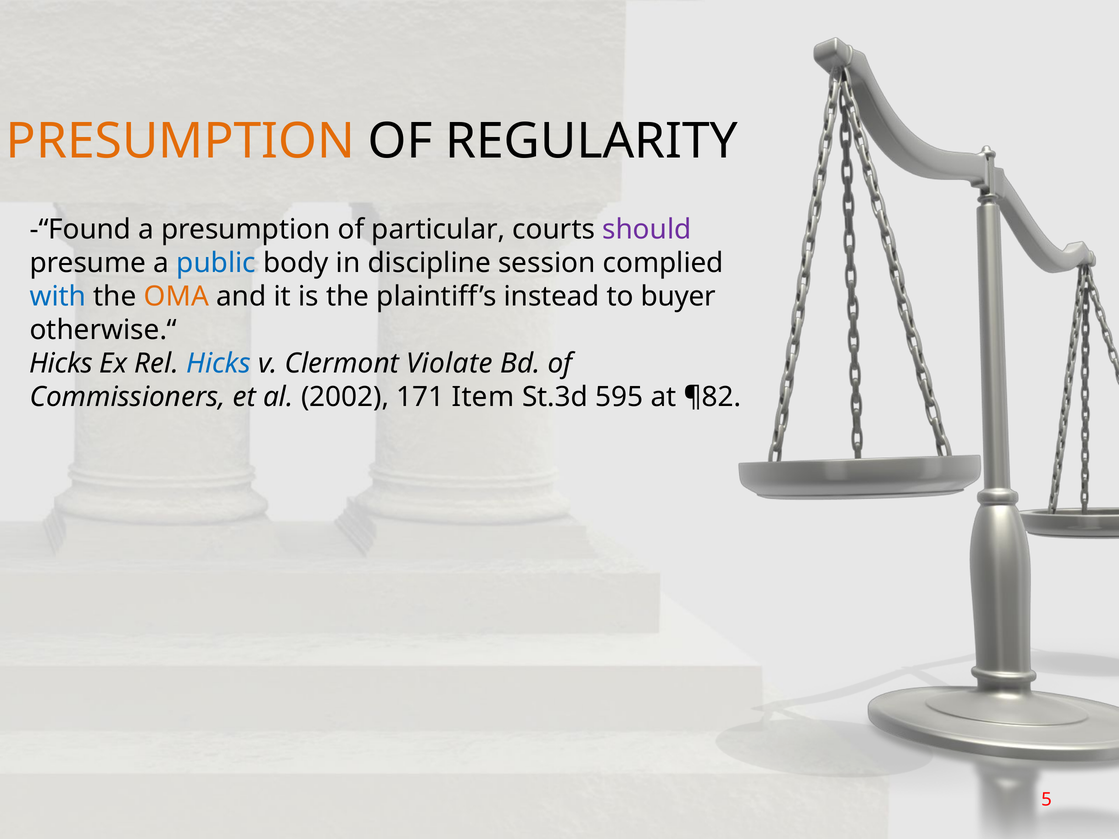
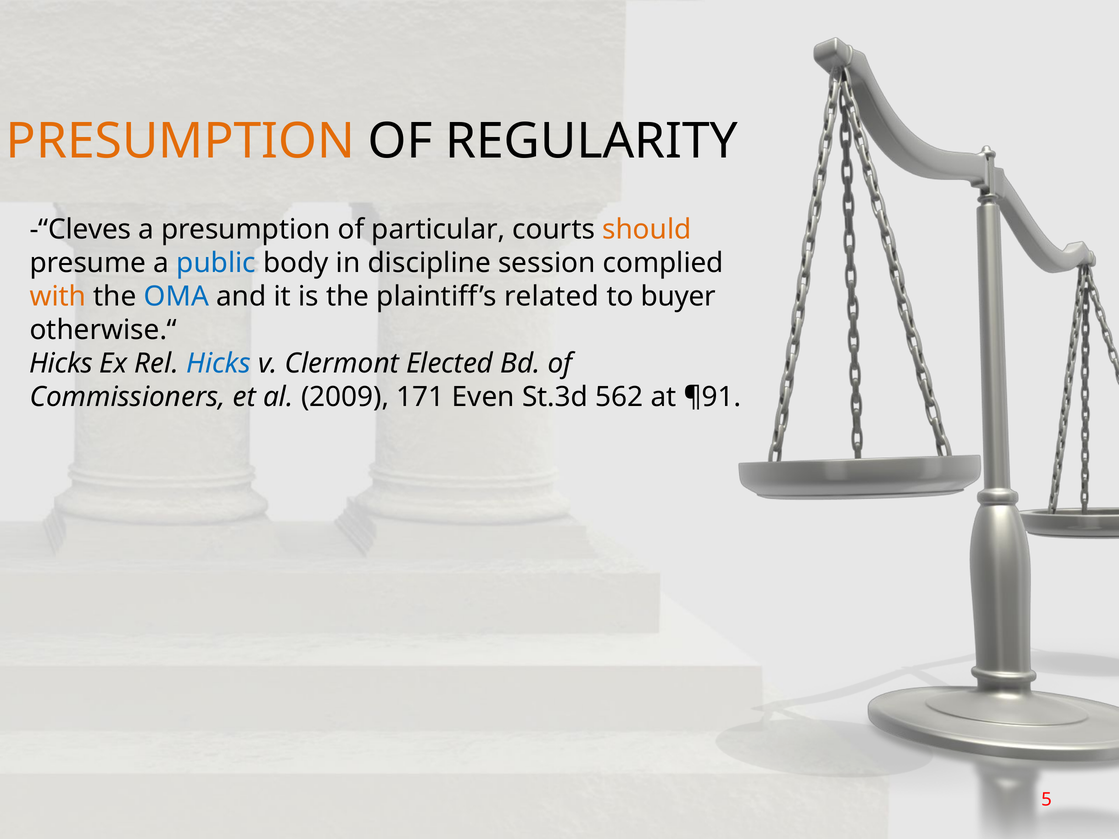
-“Found: -“Found -> -“Cleves
should colour: purple -> orange
with colour: blue -> orange
OMA colour: orange -> blue
instead: instead -> related
Violate: Violate -> Elected
2002: 2002 -> 2009
Item: Item -> Even
595: 595 -> 562
¶82: ¶82 -> ¶91
